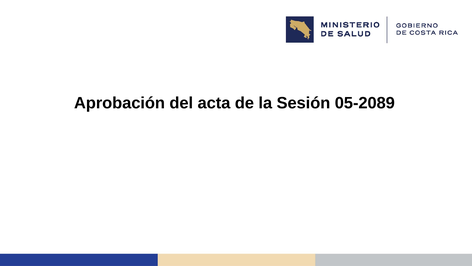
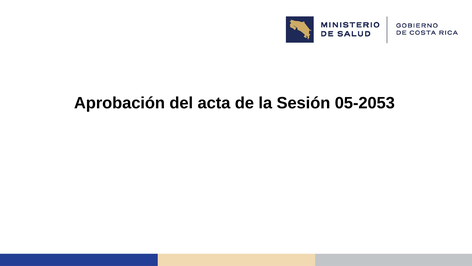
05-2089: 05-2089 -> 05-2053
